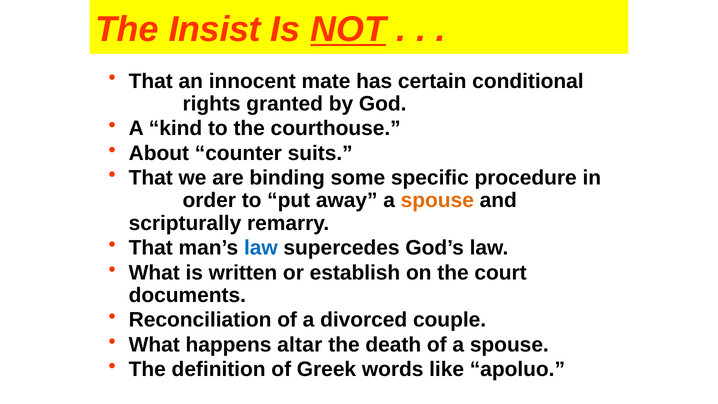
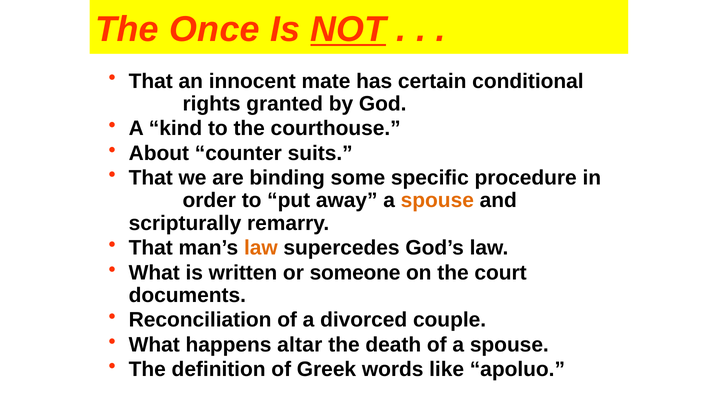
Insist: Insist -> Once
law at (261, 248) colour: blue -> orange
establish: establish -> someone
